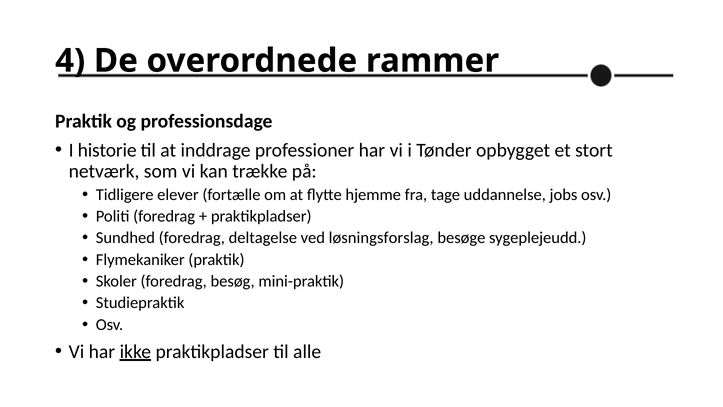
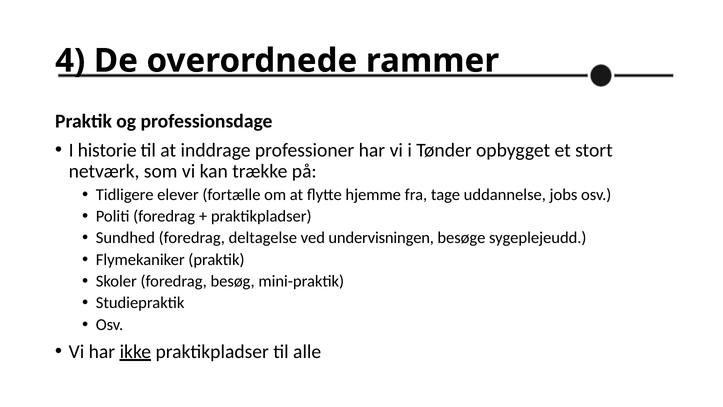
løsningsforslag: løsningsforslag -> undervisningen
